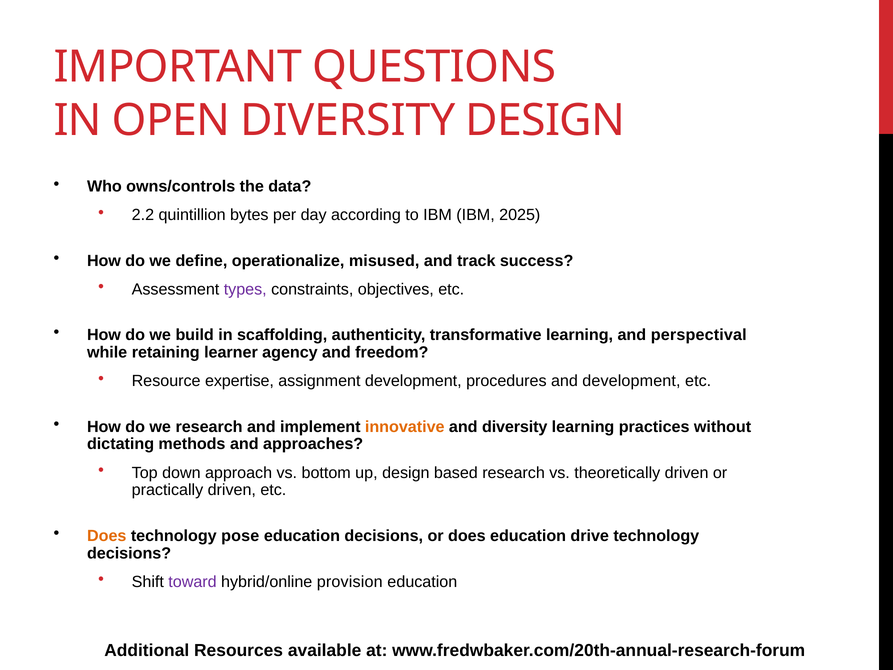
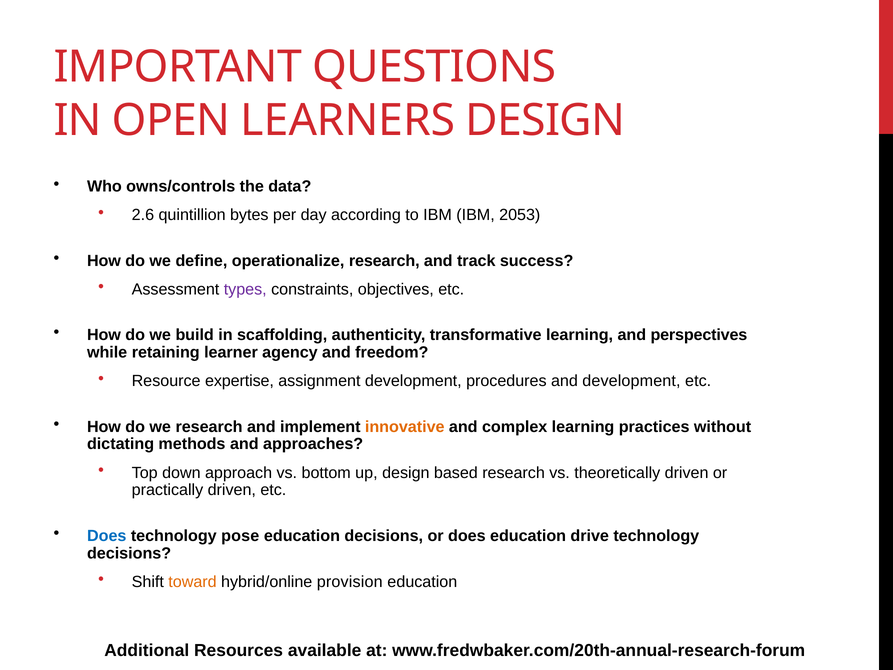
OPEN DIVERSITY: DIVERSITY -> LEARNERS
2.2: 2.2 -> 2.6
2025: 2025 -> 2053
operationalize misused: misused -> research
perspectival: perspectival -> perspectives
and diversity: diversity -> complex
Does at (107, 536) colour: orange -> blue
toward colour: purple -> orange
